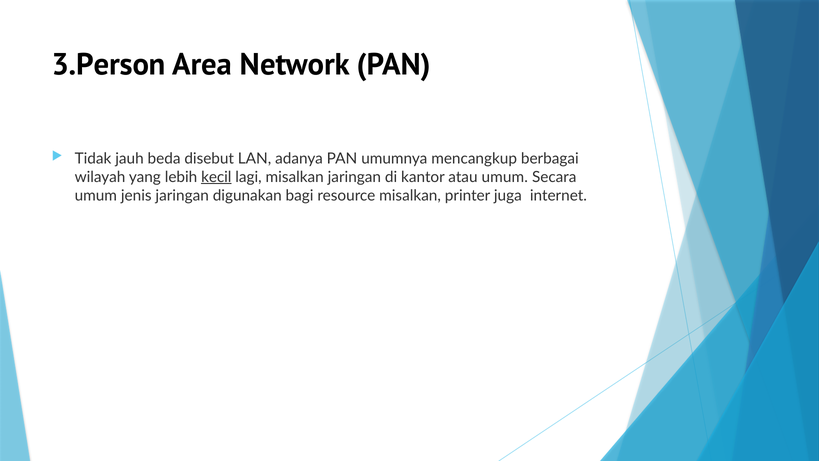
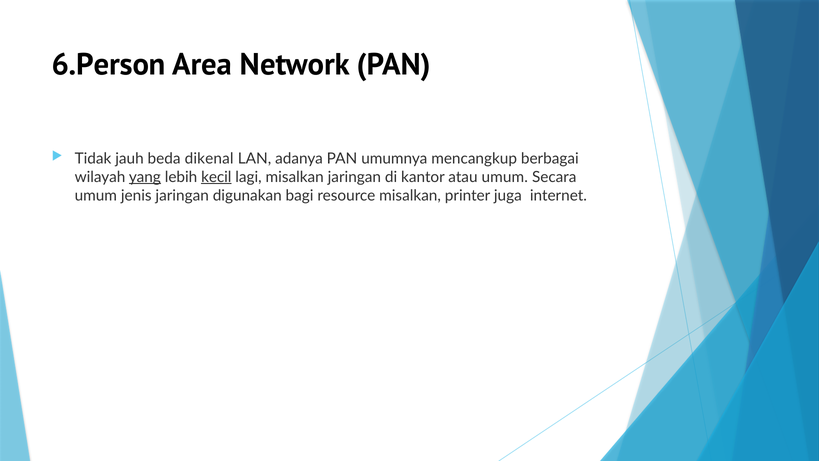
3.Person: 3.Person -> 6.Person
disebut: disebut -> dikenal
yang underline: none -> present
